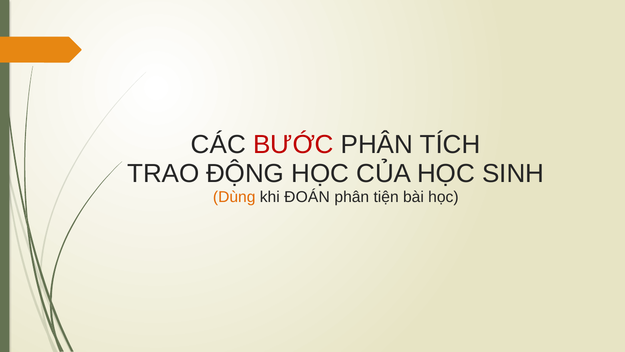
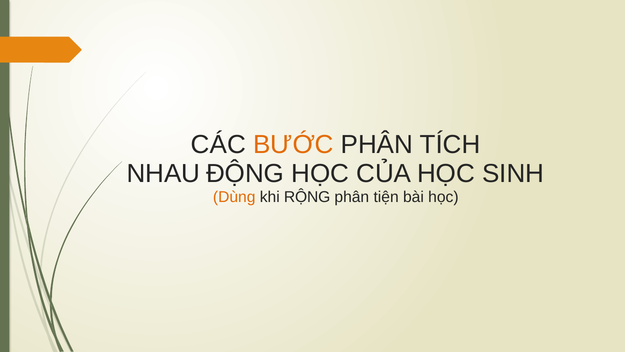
BƯỚC colour: red -> orange
TRAO: TRAO -> NHAU
ĐOÁN: ĐOÁN -> RỘNG
